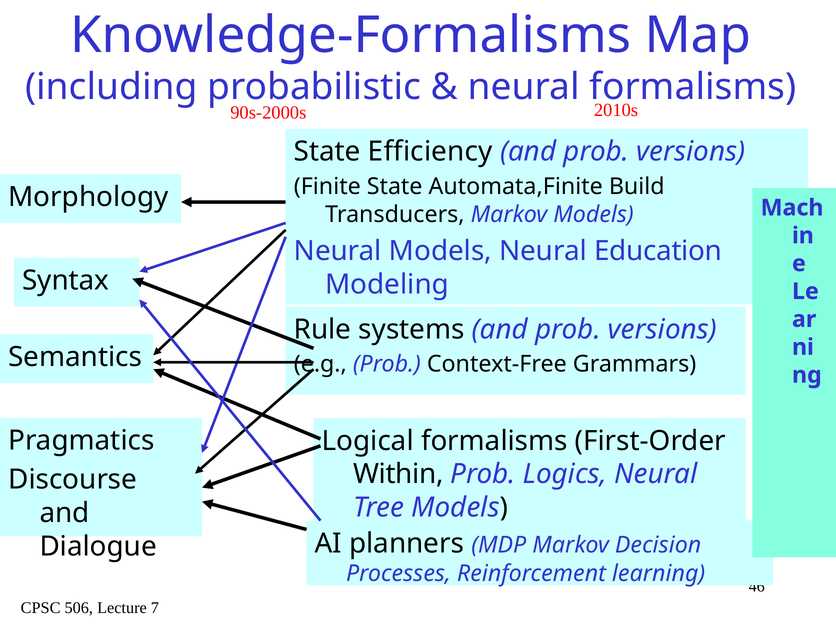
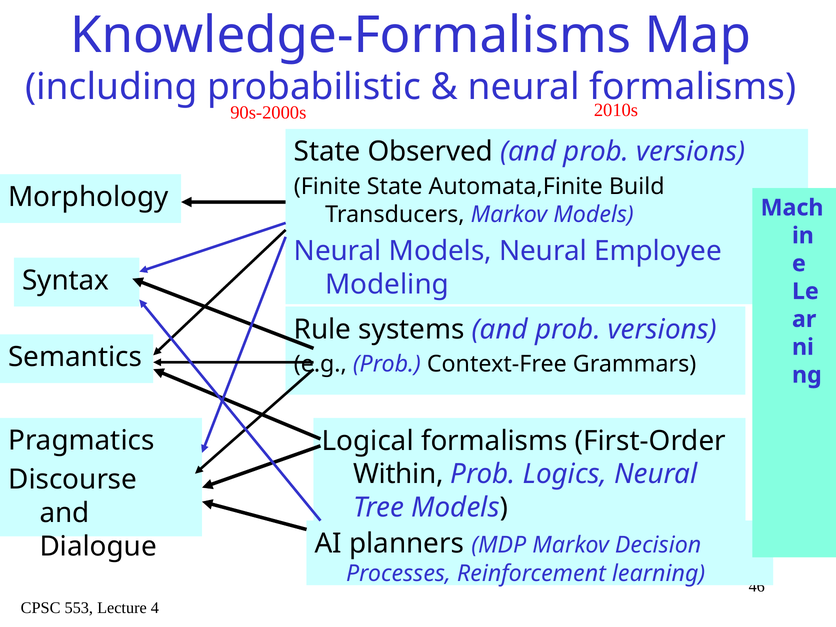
Efficiency: Efficiency -> Observed
Education: Education -> Employee
506: 506 -> 553
7: 7 -> 4
